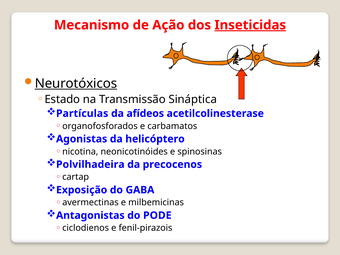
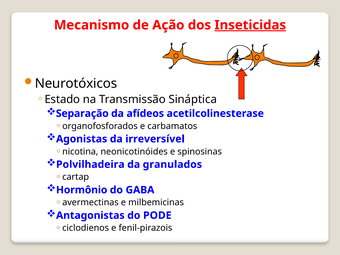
Neurotóxicos underline: present -> none
Partículas: Partículas -> Separação
helicóptero: helicóptero -> irreversível
precocenos: precocenos -> granulados
Exposição: Exposição -> Hormônio
